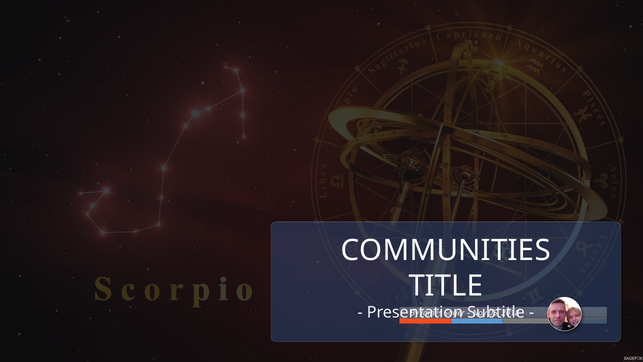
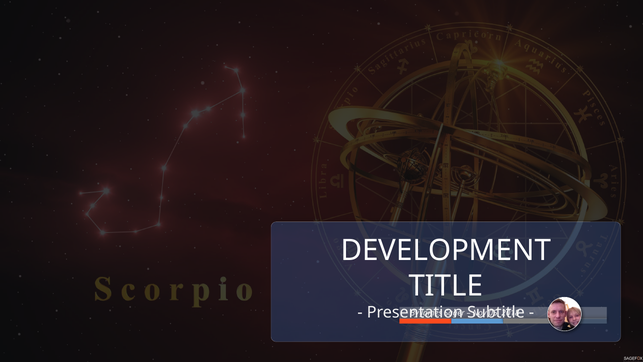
COMMUNITIES: COMMUNITIES -> DEVELOPMENT
